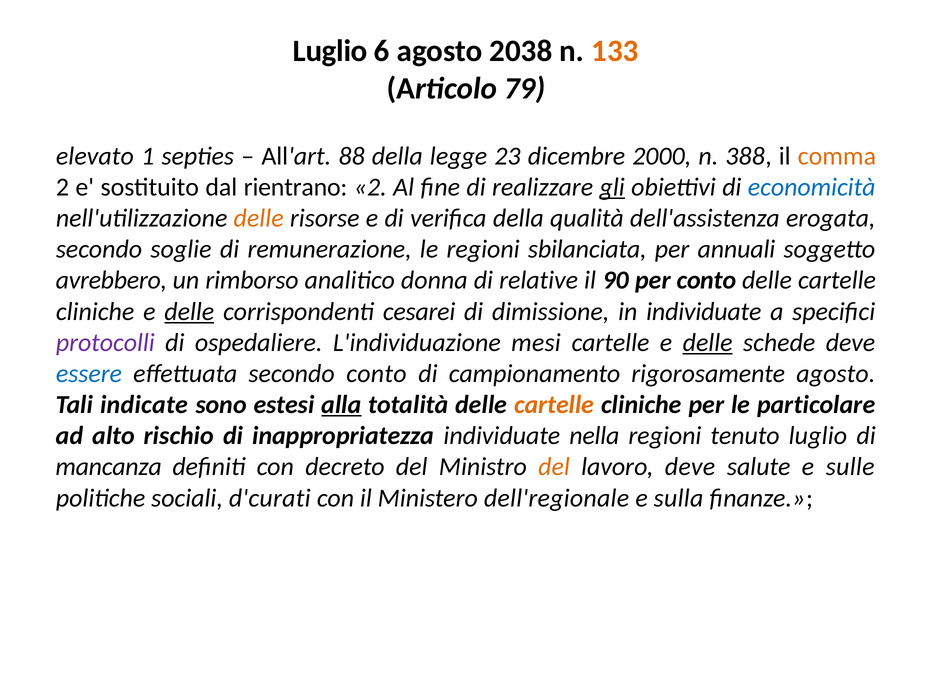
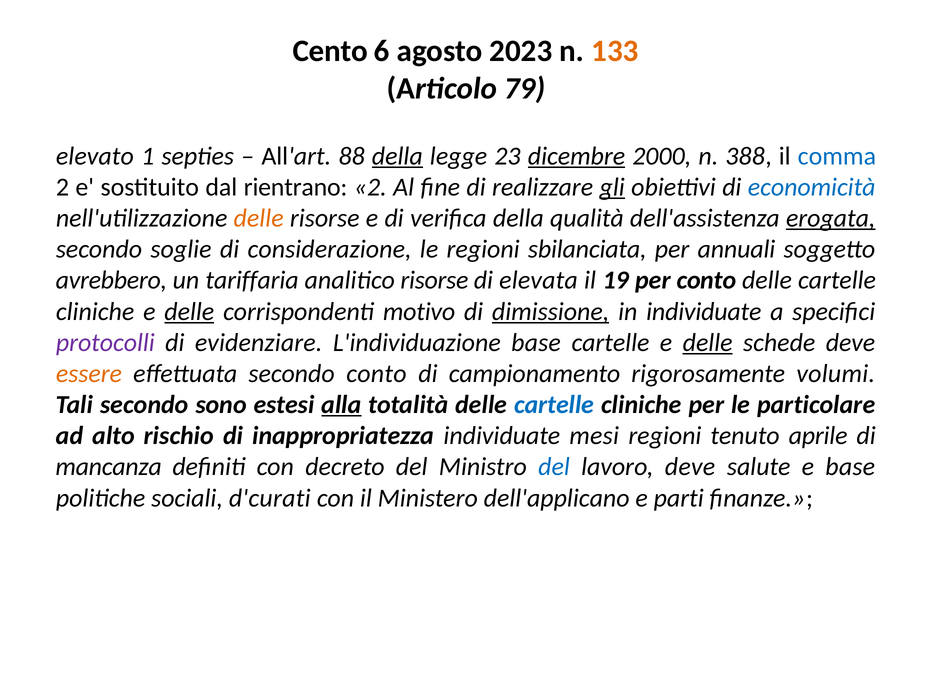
Luglio at (330, 51): Luglio -> Cento
2038: 2038 -> 2023
della at (397, 156) underline: none -> present
dicembre underline: none -> present
comma colour: orange -> blue
erogata underline: none -> present
remunerazione: remunerazione -> considerazione
rimborso: rimborso -> tariffaria
analitico donna: donna -> risorse
relative: relative -> elevata
90: 90 -> 19
cesarei: cesarei -> motivo
dimissione underline: none -> present
ospedaliere: ospedaliere -> evidenziare
L'individuazione mesi: mesi -> base
essere colour: blue -> orange
rigorosamente agosto: agosto -> volumi
Tali indicate: indicate -> secondo
cartelle at (554, 405) colour: orange -> blue
nella: nella -> mesi
tenuto luglio: luglio -> aprile
del at (554, 467) colour: orange -> blue
e sulle: sulle -> base
dell'regionale: dell'regionale -> dell'applicano
sulla: sulla -> parti
